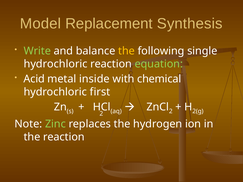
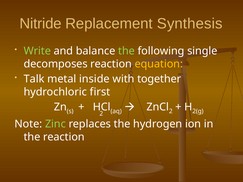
Model: Model -> Nitride
the at (127, 51) colour: yellow -> light green
hydrochloric at (56, 64): hydrochloric -> decomposes
equation colour: light green -> yellow
Acid: Acid -> Talk
chemical: chemical -> together
